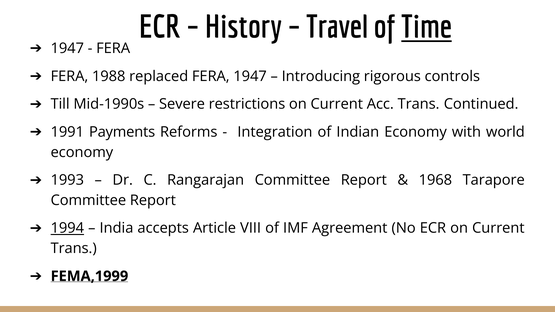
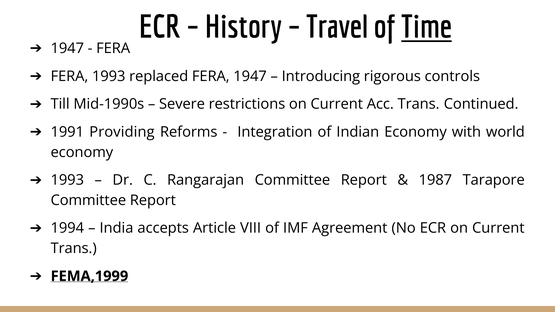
FERA 1988: 1988 -> 1993
Payments: Payments -> Providing
1968: 1968 -> 1987
1994 underline: present -> none
